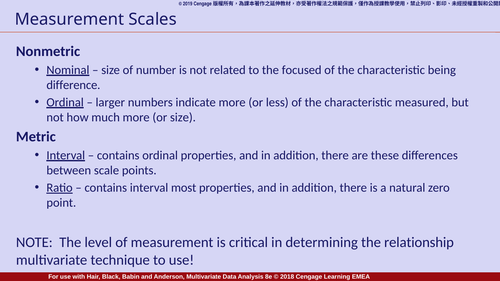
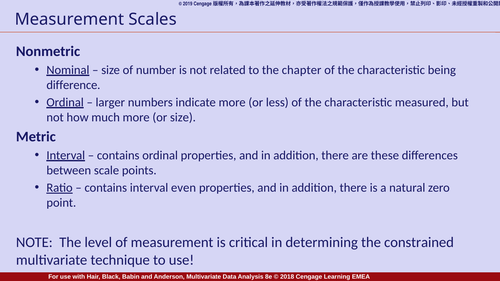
focused: focused -> chapter
most: most -> even
relationship: relationship -> constrained
